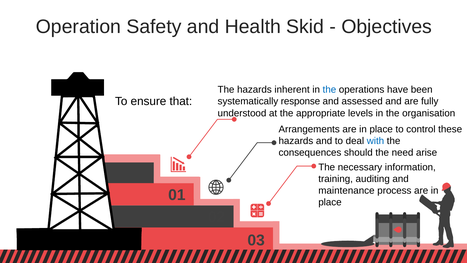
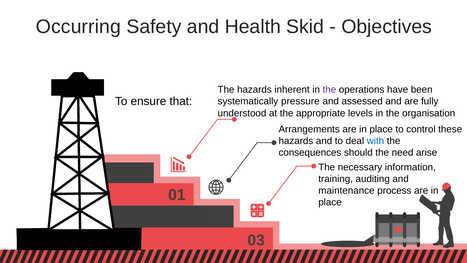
Operation: Operation -> Occurring
the at (329, 90) colour: blue -> purple
response: response -> pressure
